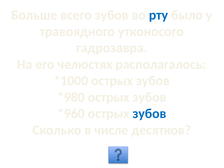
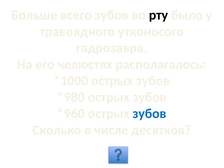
рту colour: blue -> black
